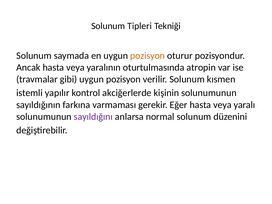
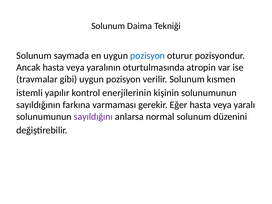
Tipleri: Tipleri -> Daima
pozisyon at (148, 56) colour: orange -> blue
akciğerlerde: akciğerlerde -> enerjilerinin
